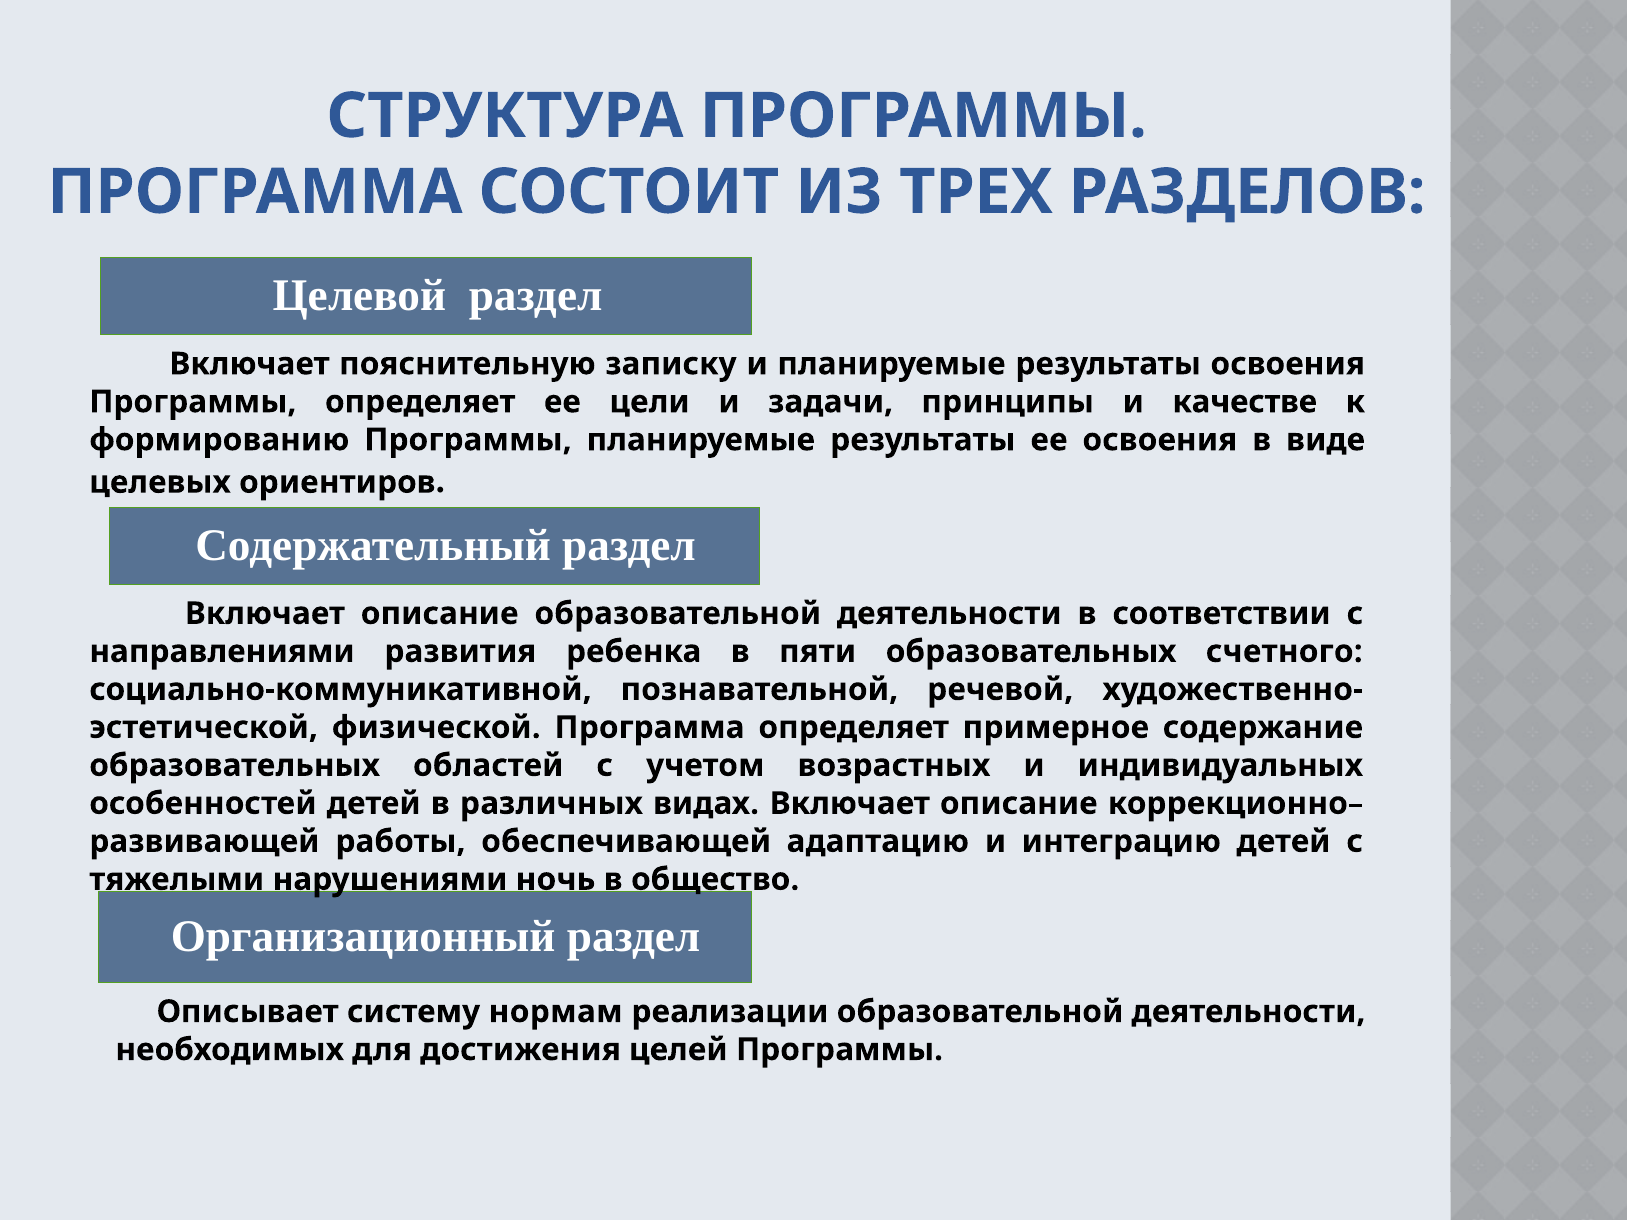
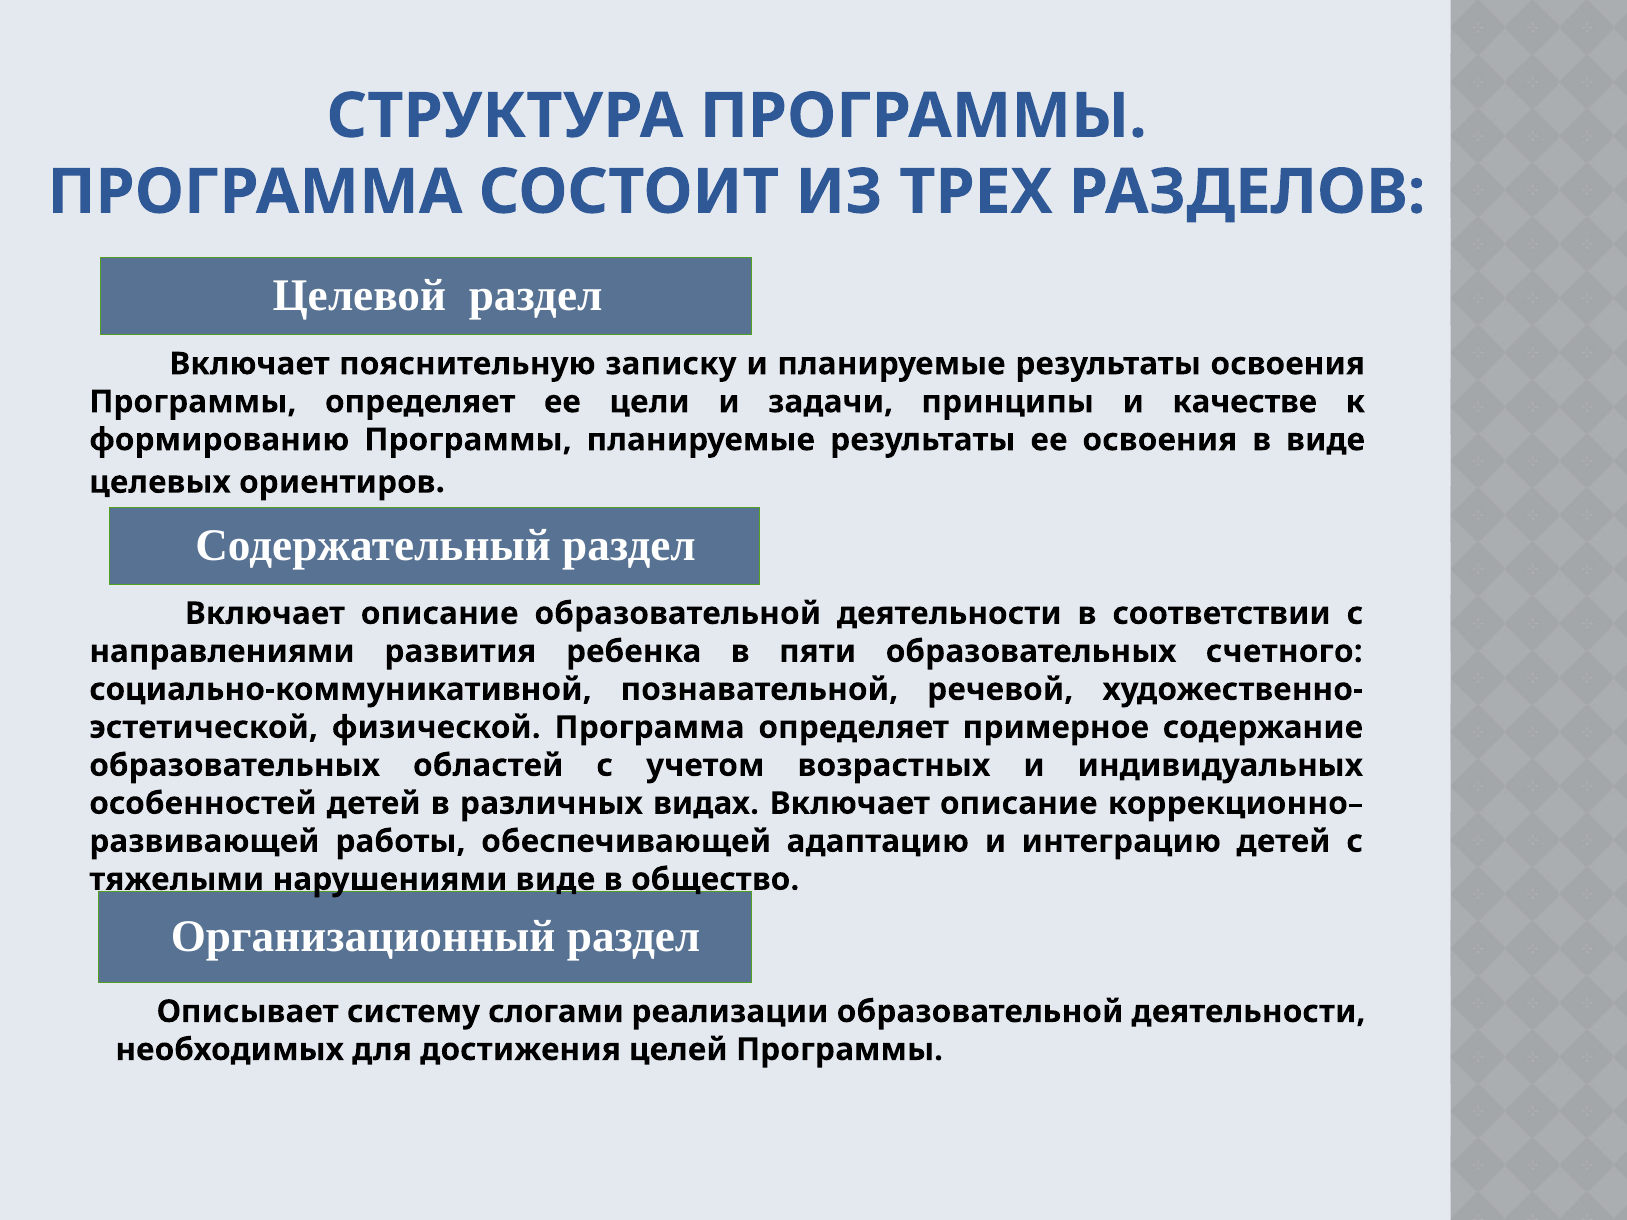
нарушениями ночь: ночь -> виде
нормам: нормам -> слогами
